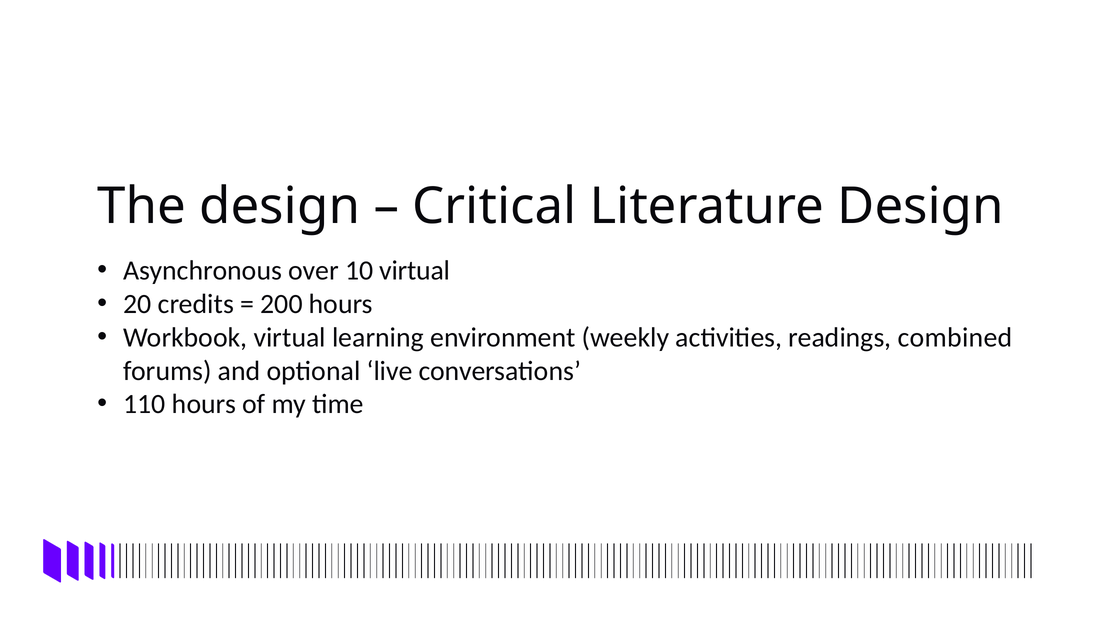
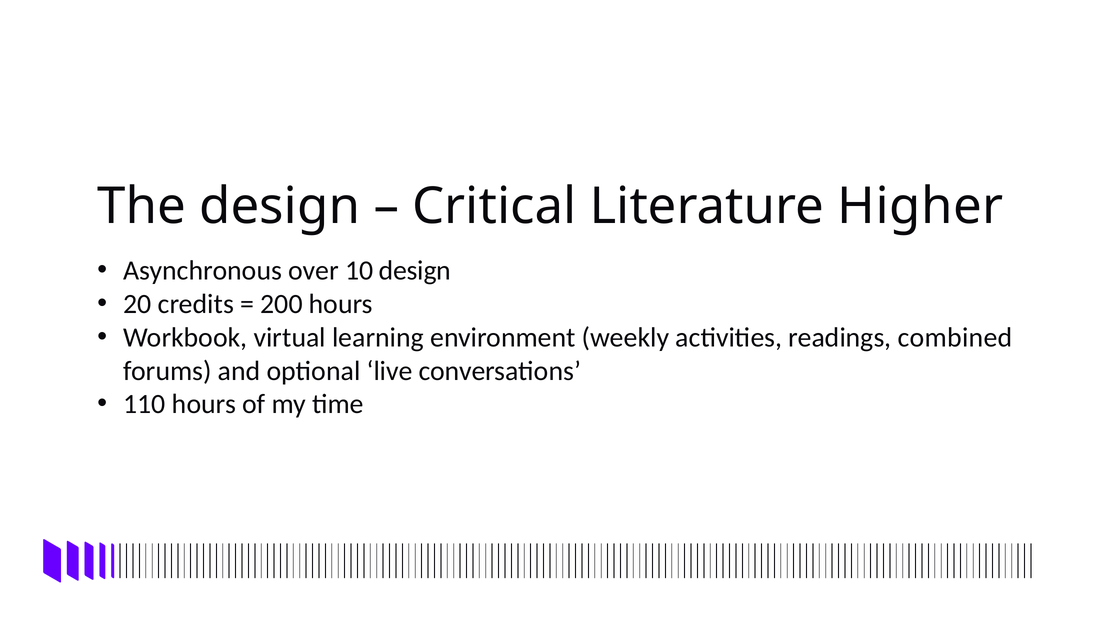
Literature Design: Design -> Higher
10 virtual: virtual -> design
